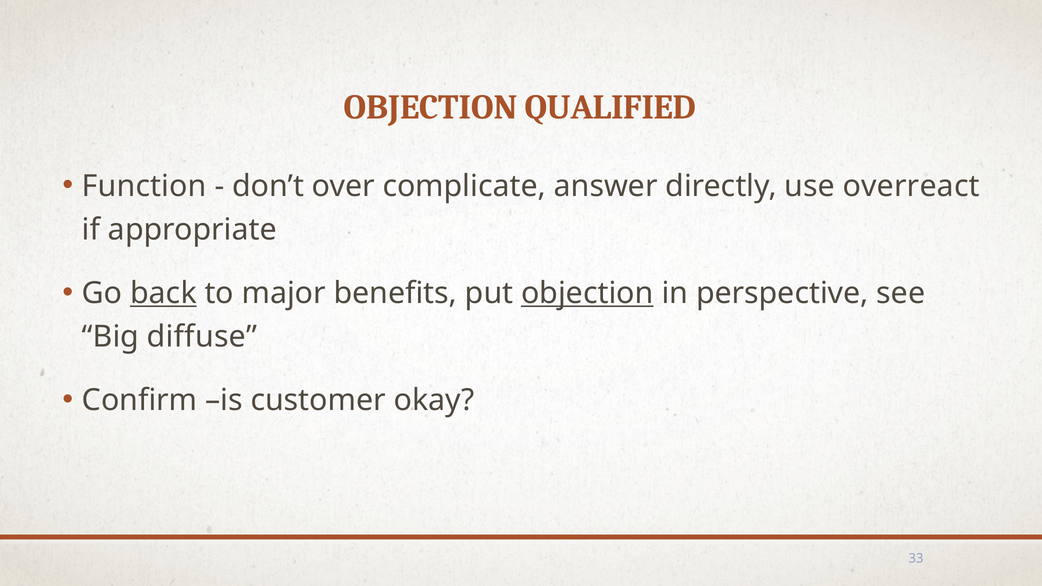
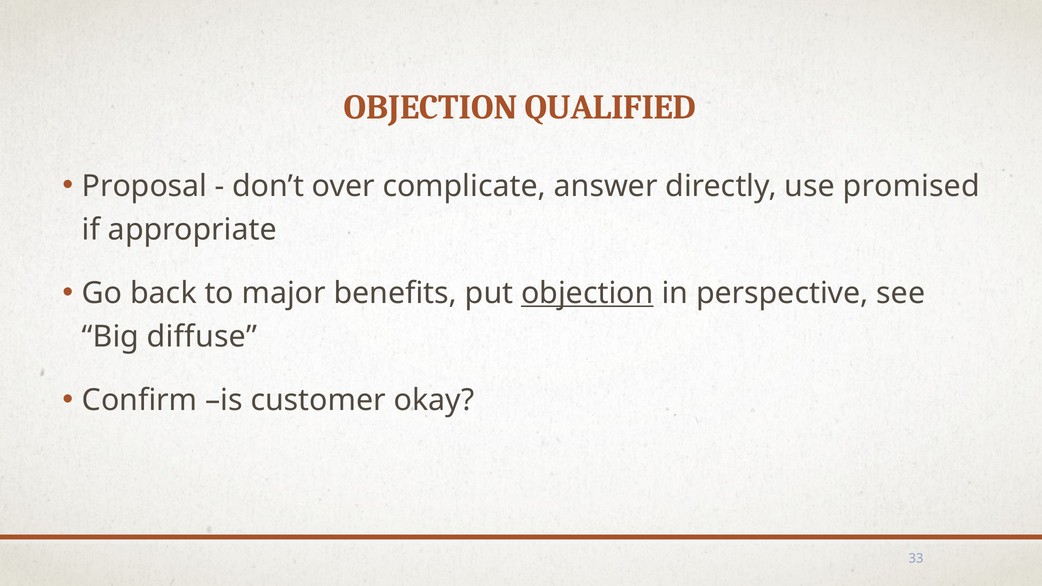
Function: Function -> Proposal
overreact: overreact -> promised
back underline: present -> none
